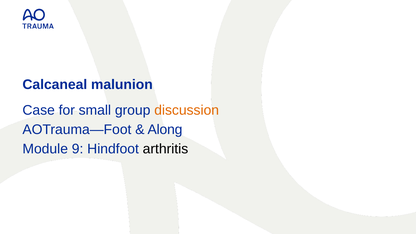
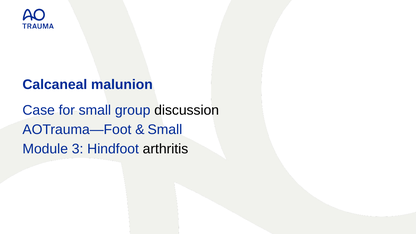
discussion colour: orange -> black
Along at (165, 130): Along -> Small
9: 9 -> 3
